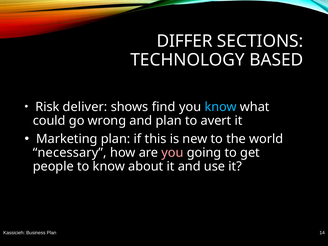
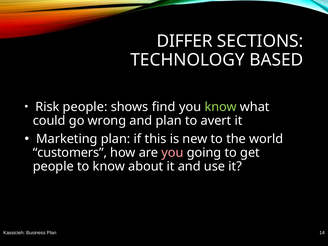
Risk deliver: deliver -> people
know at (221, 107) colour: light blue -> light green
necessary: necessary -> customers
